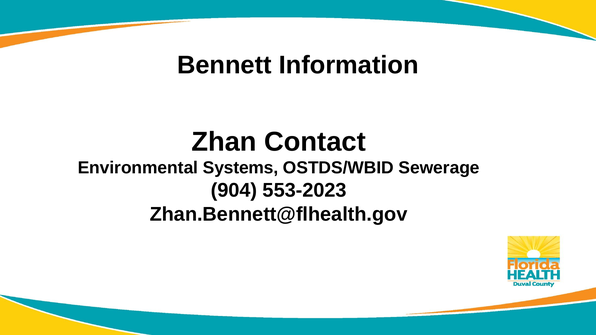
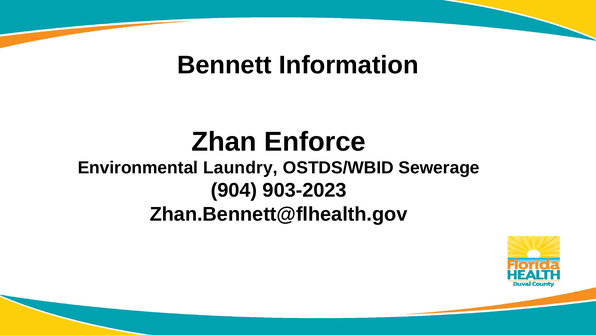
Contact: Contact -> Enforce
Systems: Systems -> Laundry
553-2023: 553-2023 -> 903-2023
